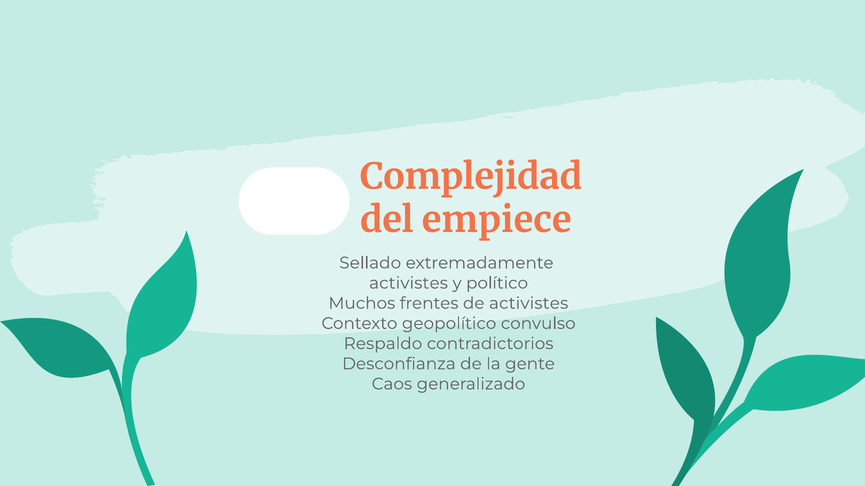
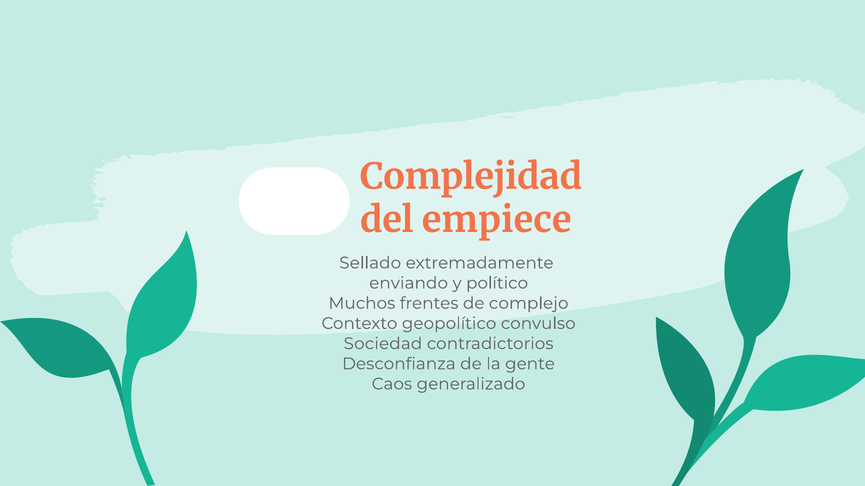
activistes at (409, 283): activistes -> enviando
de activistes: activistes -> complejo
Respaldo: Respaldo -> Sociedad
